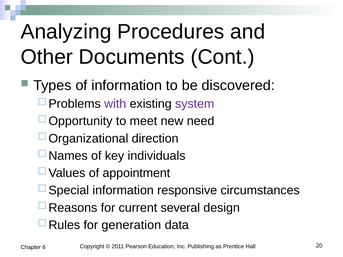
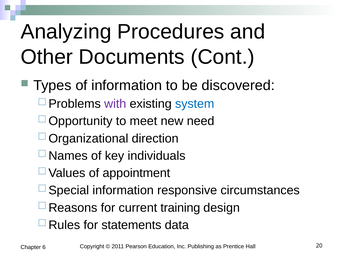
system colour: purple -> blue
several: several -> training
generation: generation -> statements
